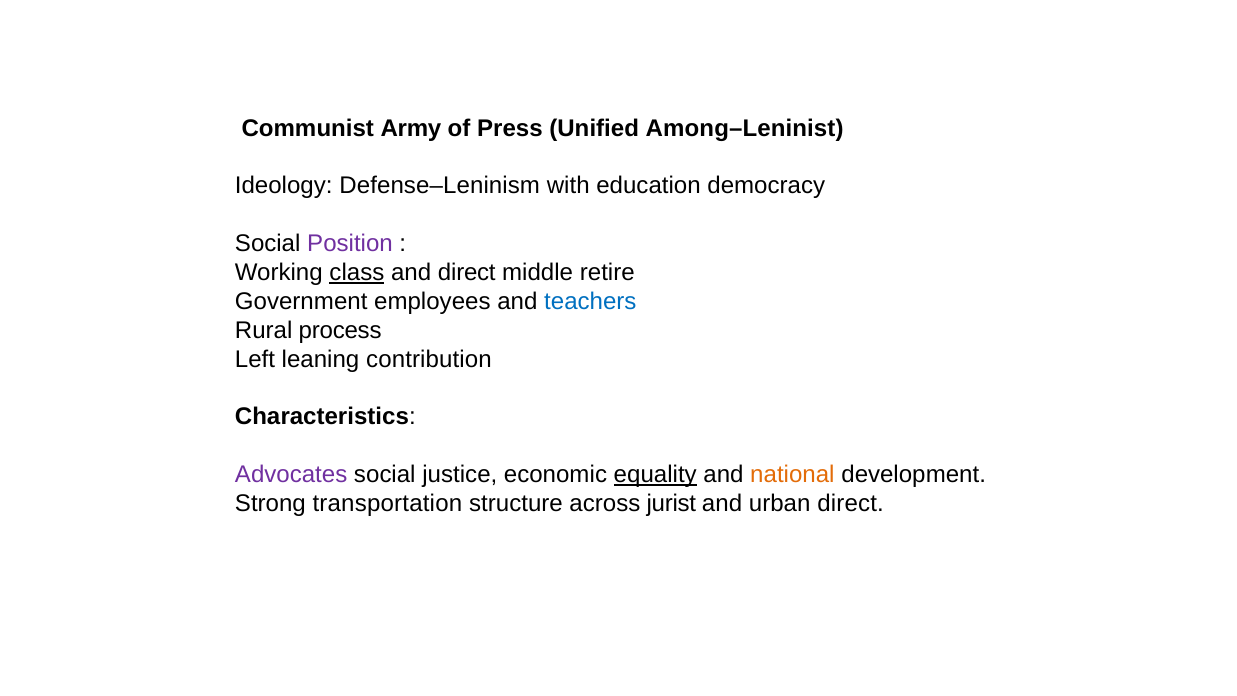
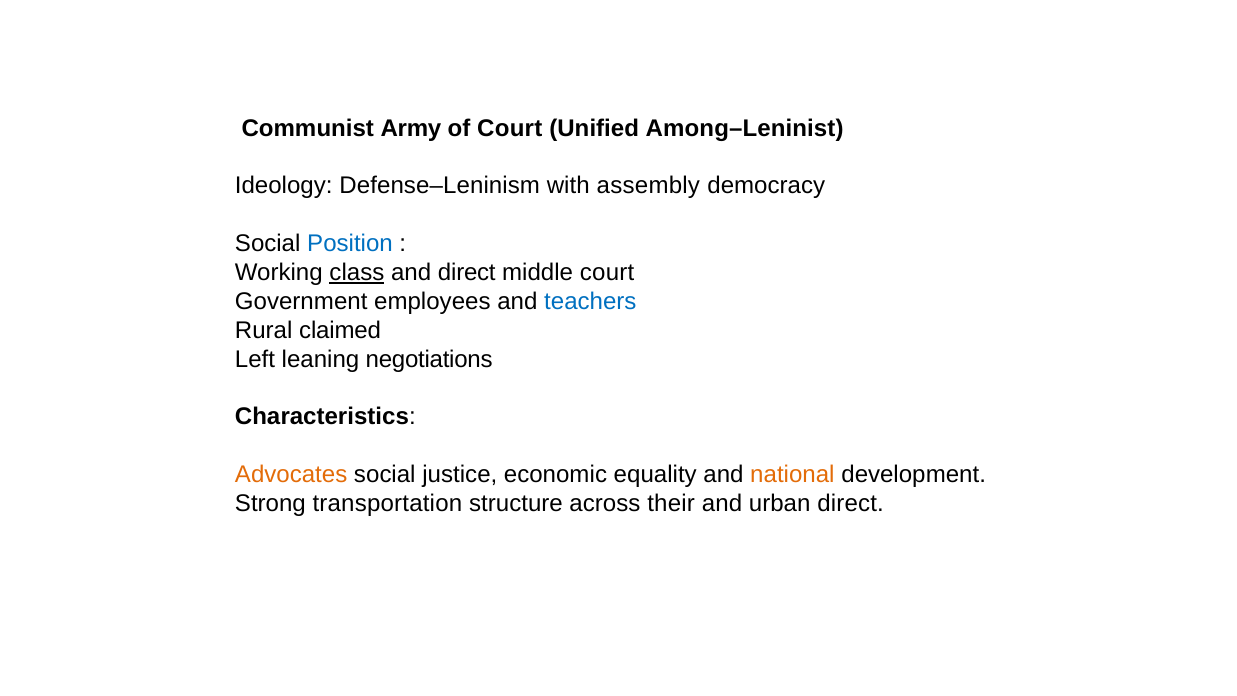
of Press: Press -> Court
education: education -> assembly
Position colour: purple -> blue
middle retire: retire -> court
process: process -> claimed
contribution: contribution -> negotiations
Advocates colour: purple -> orange
equality underline: present -> none
jurist: jurist -> their
